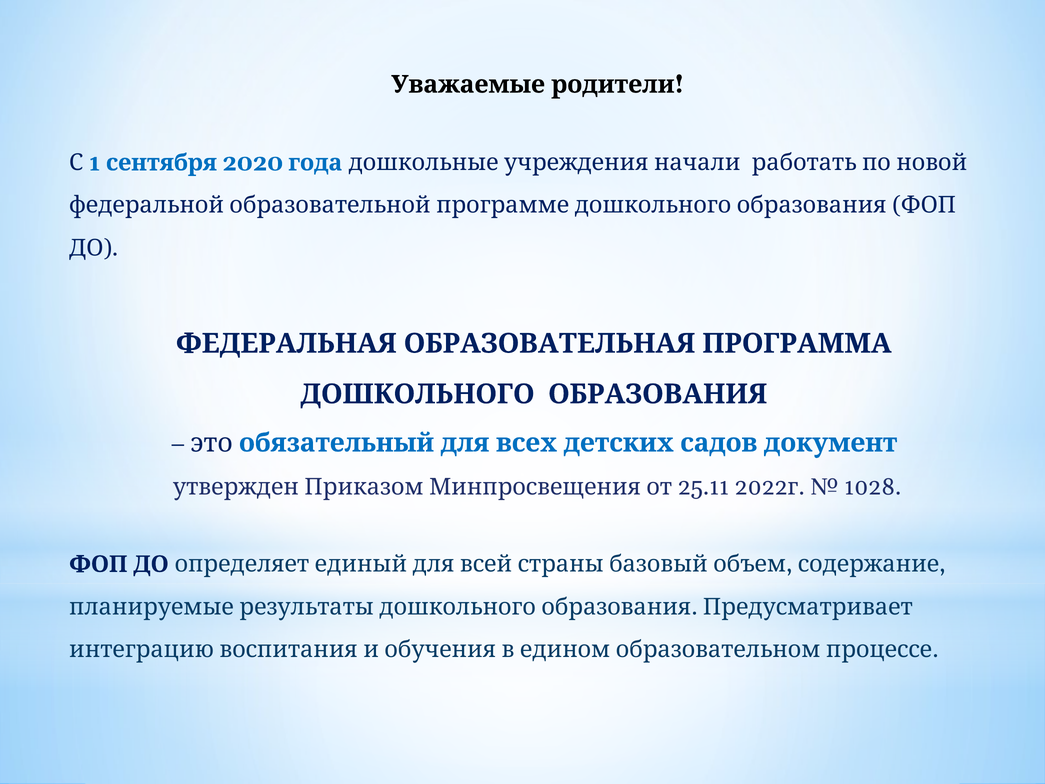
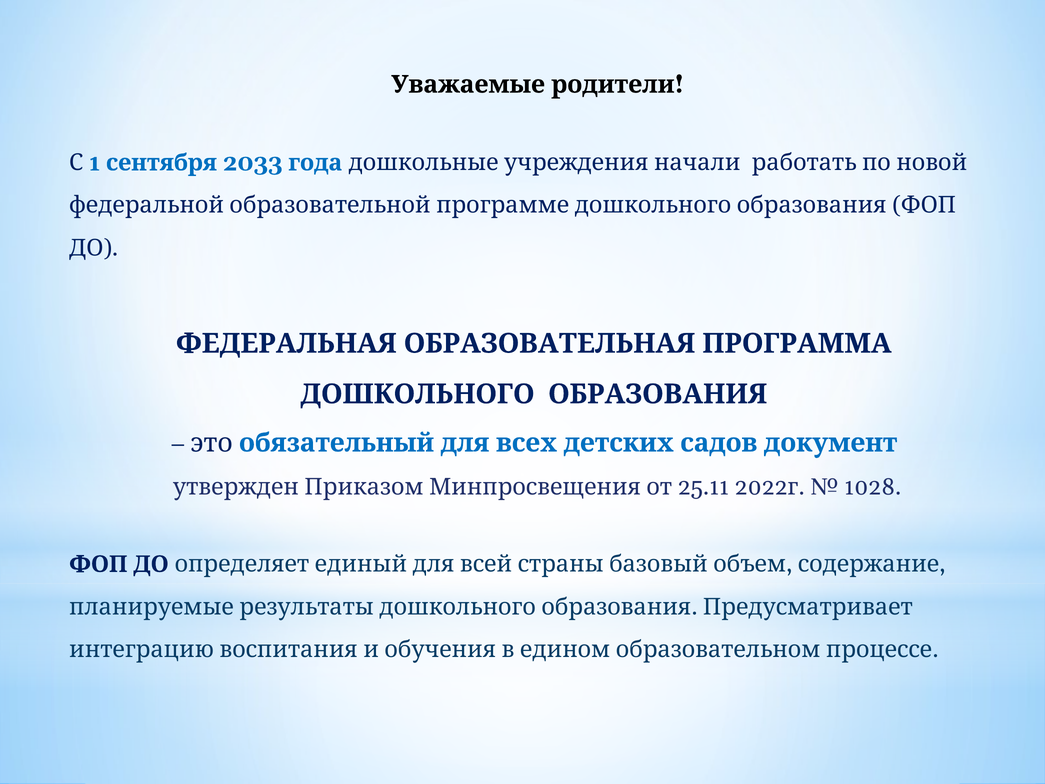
2020: 2020 -> 2033
